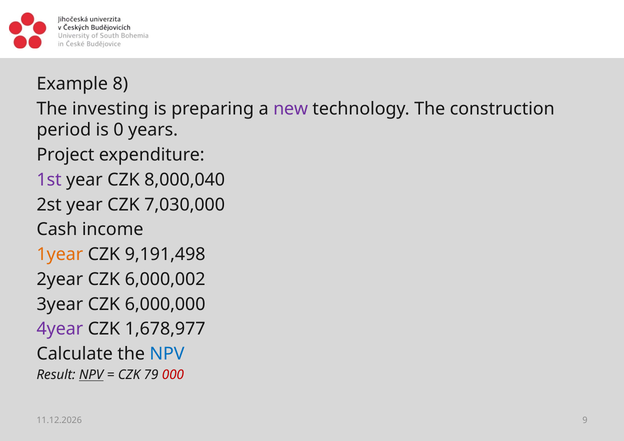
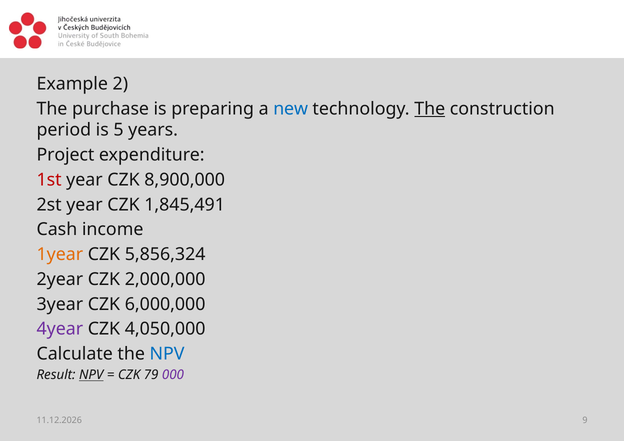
8: 8 -> 2
investing: investing -> purchase
new colour: purple -> blue
The at (430, 109) underline: none -> present
0: 0 -> 5
1st colour: purple -> red
8,000,040: 8,000,040 -> 8,900,000
7,030,000: 7,030,000 -> 1,845,491
9,191,498: 9,191,498 -> 5,856,324
6,000,002: 6,000,002 -> 2,000,000
1,678,977: 1,678,977 -> 4,050,000
000 colour: red -> purple
